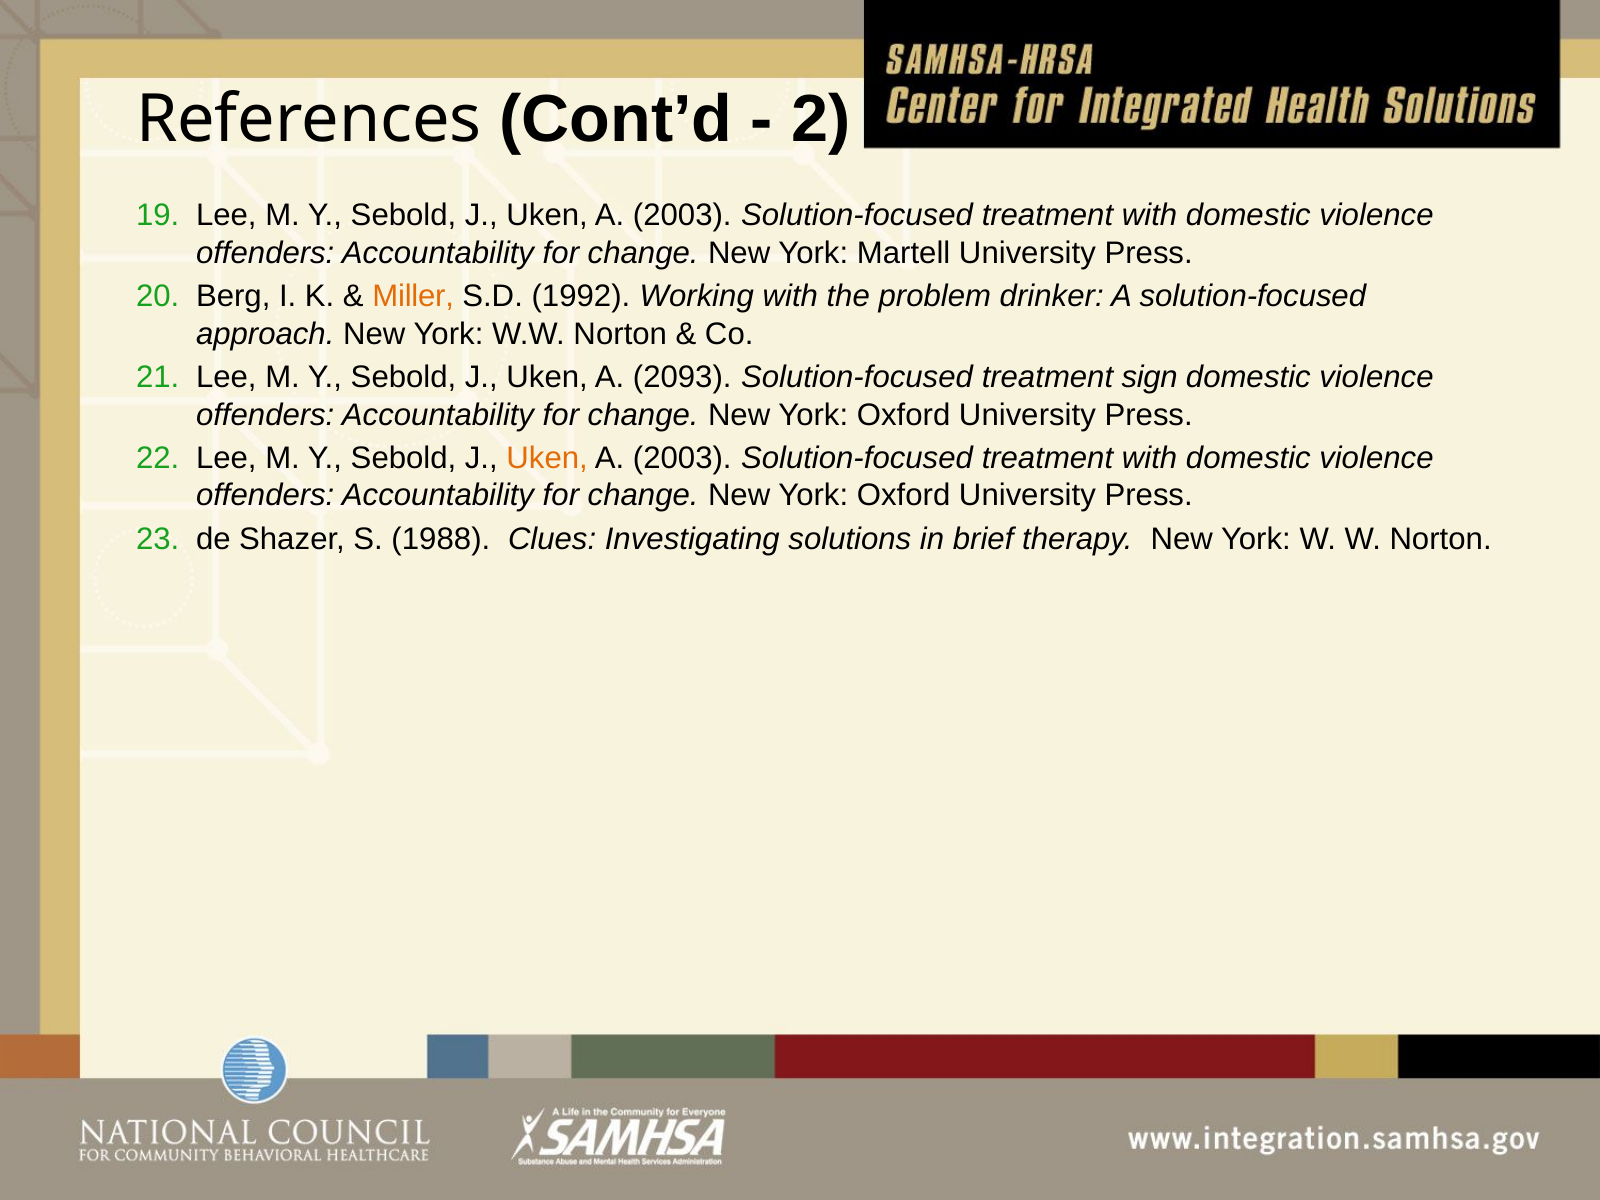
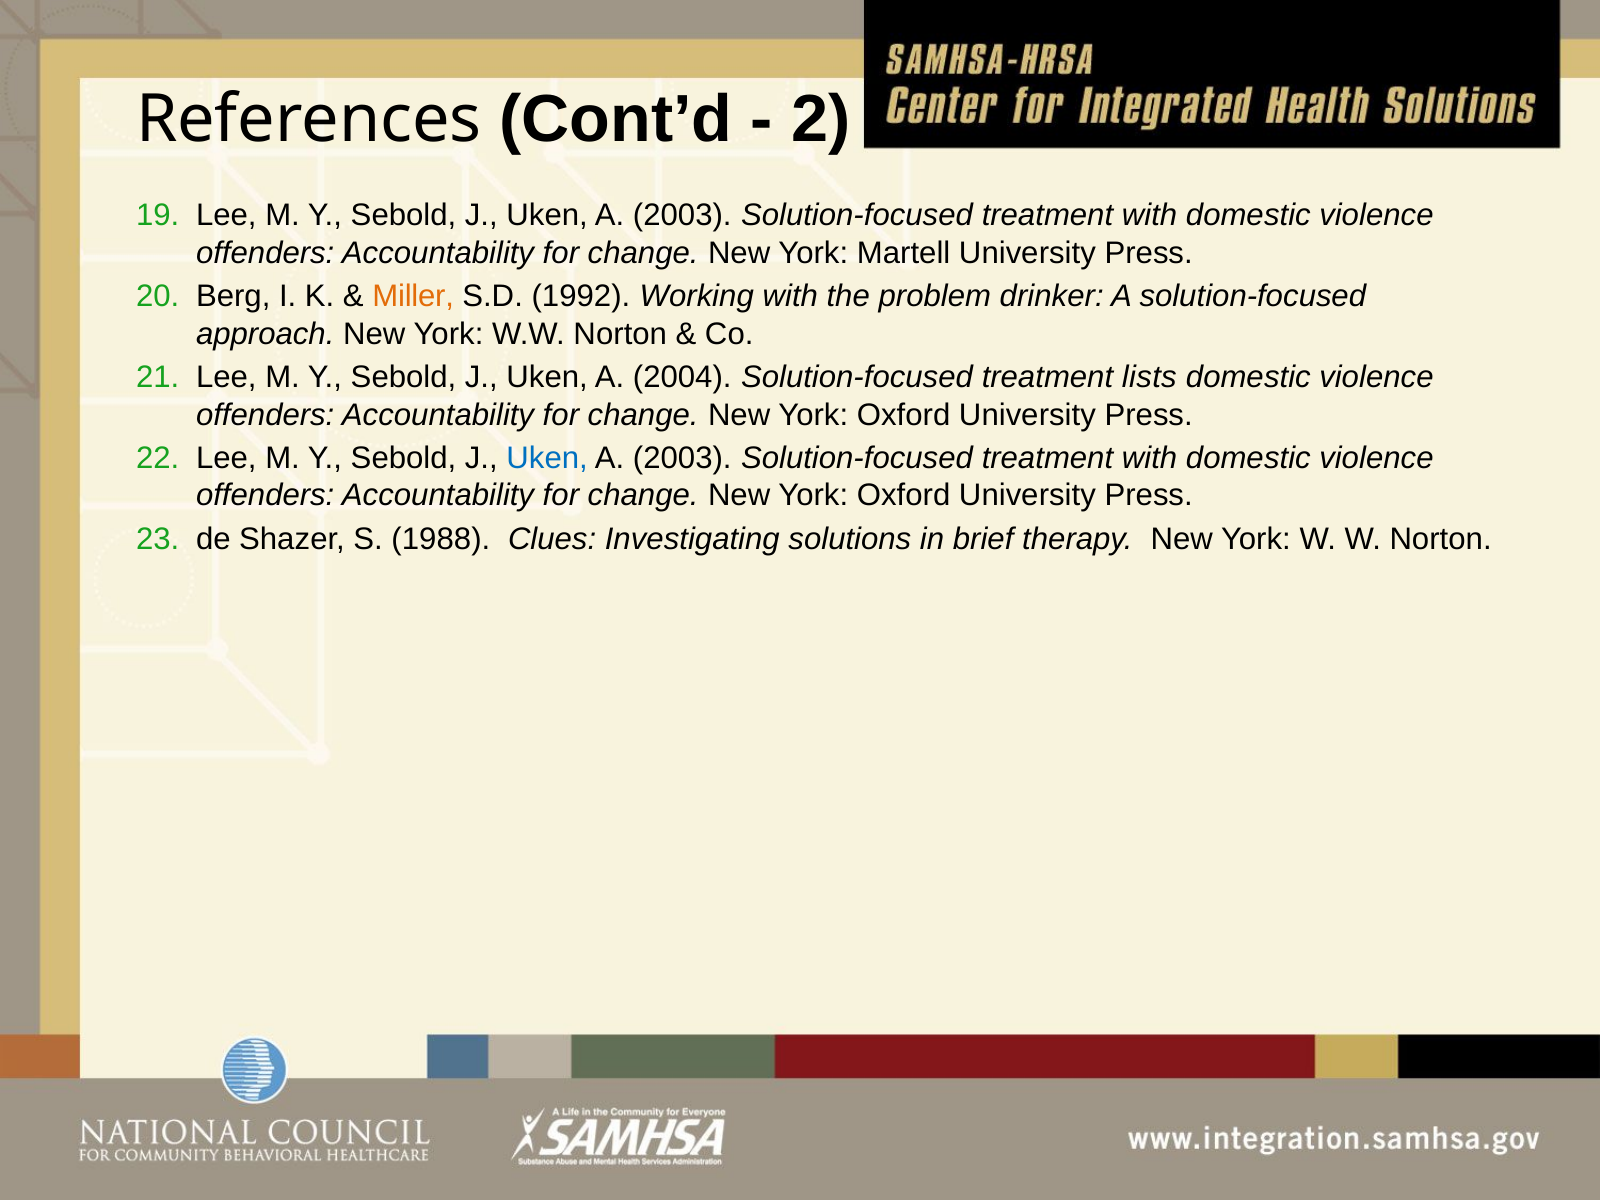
2093: 2093 -> 2004
sign: sign -> lists
Uken at (547, 458) colour: orange -> blue
